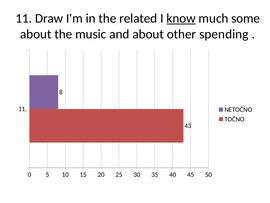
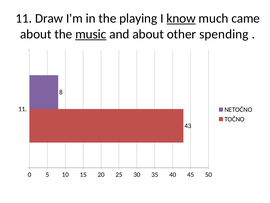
related: related -> playing
some: some -> came
music underline: none -> present
